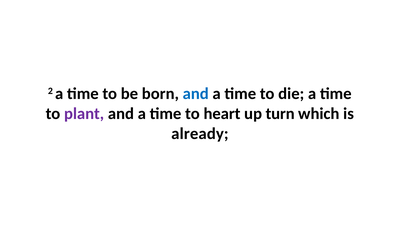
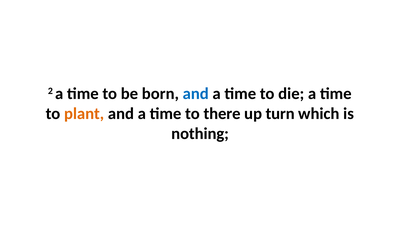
plant colour: purple -> orange
heart: heart -> there
already: already -> nothing
